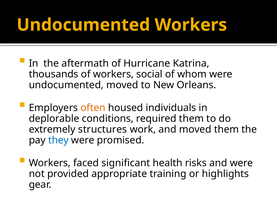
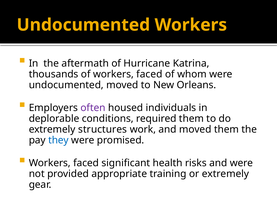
of workers social: social -> faced
often colour: orange -> purple
or highlights: highlights -> extremely
